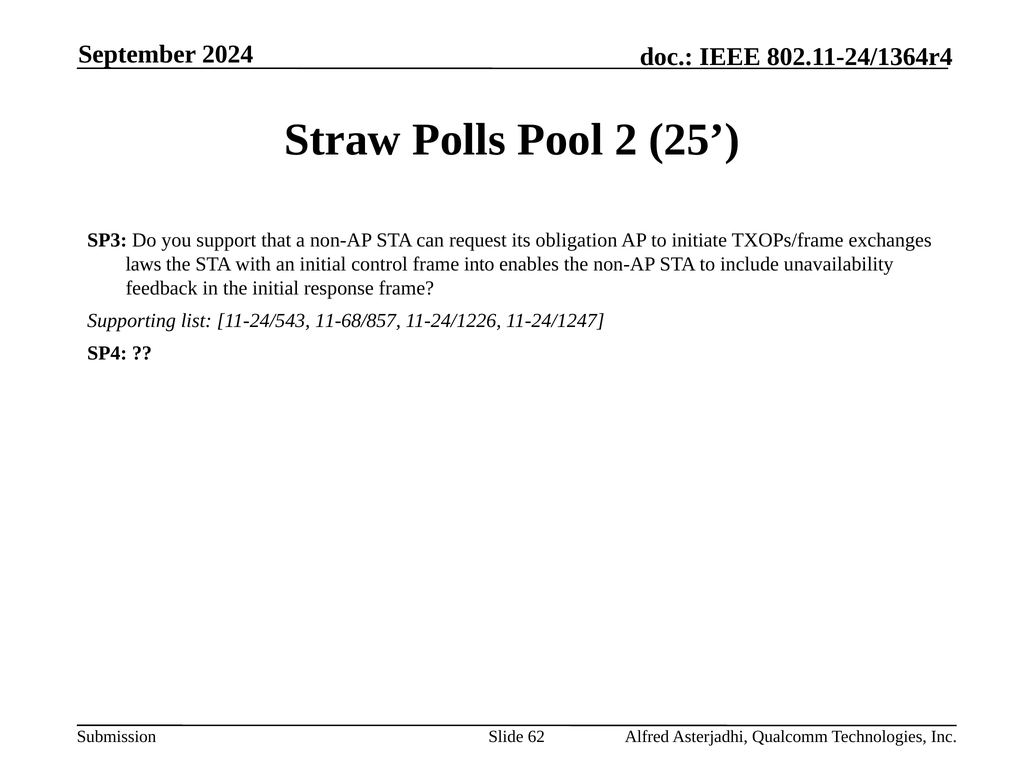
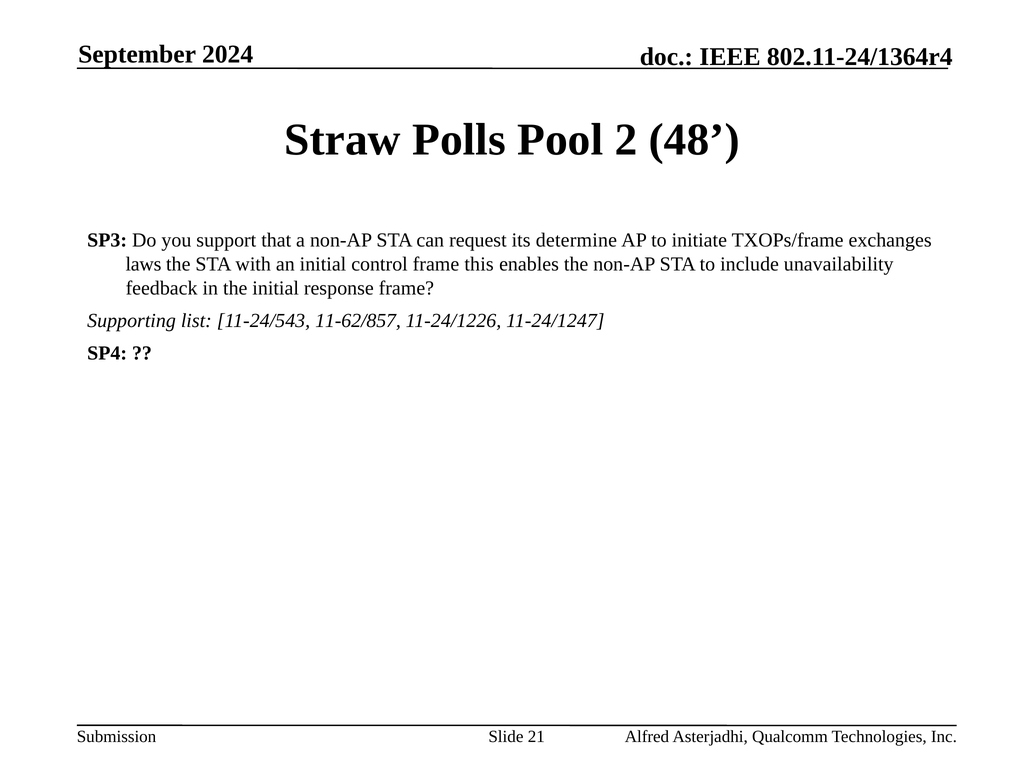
25: 25 -> 48
obligation: obligation -> determine
into: into -> this
11-68/857: 11-68/857 -> 11-62/857
62: 62 -> 21
